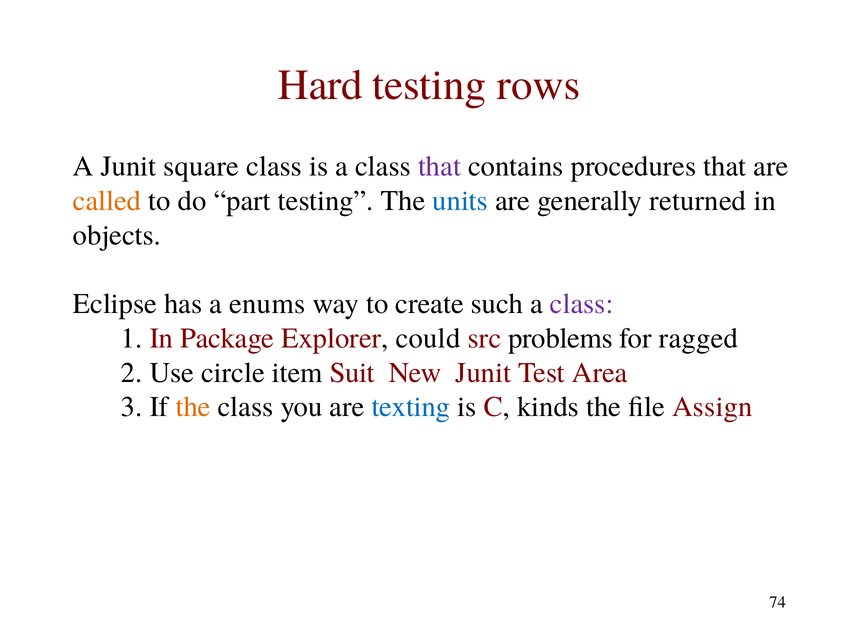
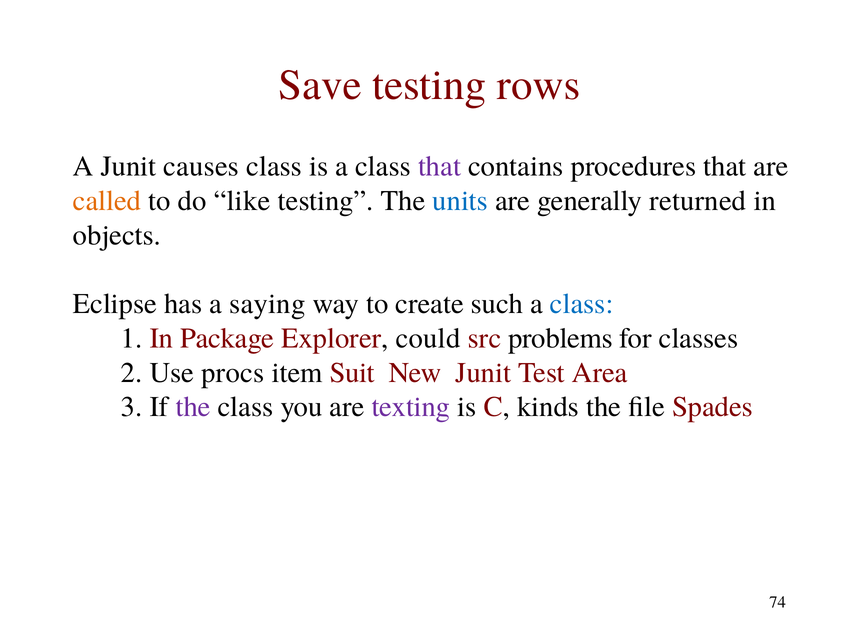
Hard: Hard -> Save
square: square -> causes
part: part -> like
enums: enums -> saying
class at (582, 304) colour: purple -> blue
ragged: ragged -> classes
circle: circle -> procs
the at (193, 407) colour: orange -> purple
texting colour: blue -> purple
Assign: Assign -> Spades
